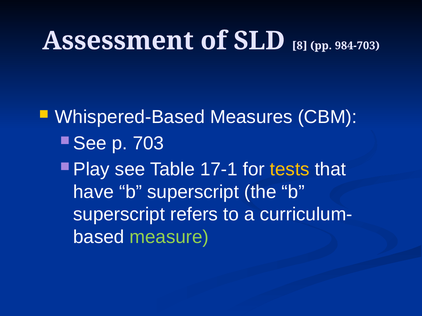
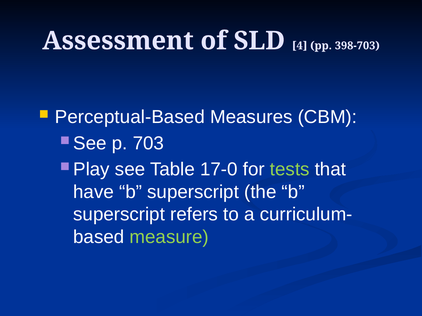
8: 8 -> 4
984-703: 984-703 -> 398-703
Whispered-Based: Whispered-Based -> Perceptual-Based
17-1: 17-1 -> 17-0
tests colour: yellow -> light green
